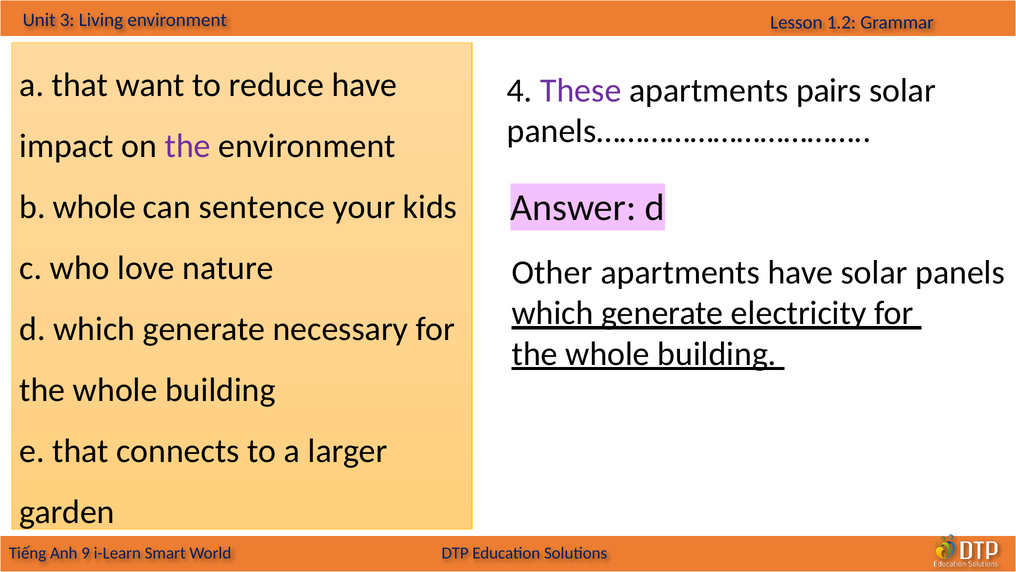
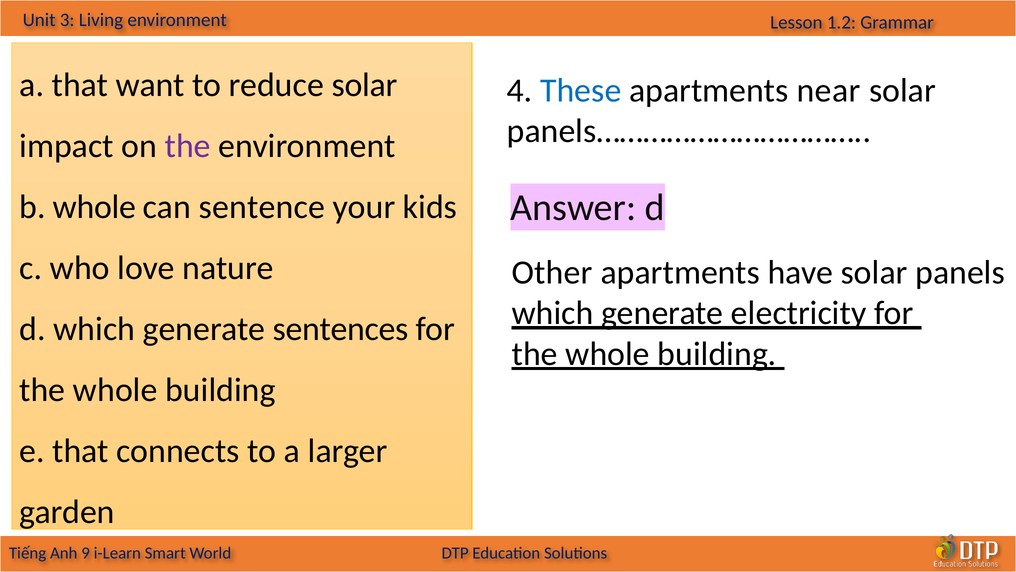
reduce have: have -> solar
These colour: purple -> blue
pairs: pairs -> near
necessary: necessary -> sentences
